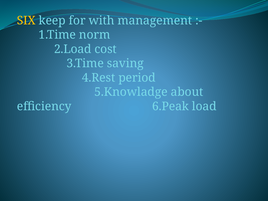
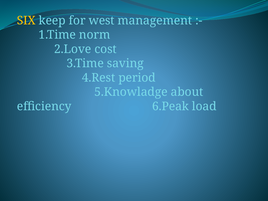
with: with -> west
2.Load: 2.Load -> 2.Love
